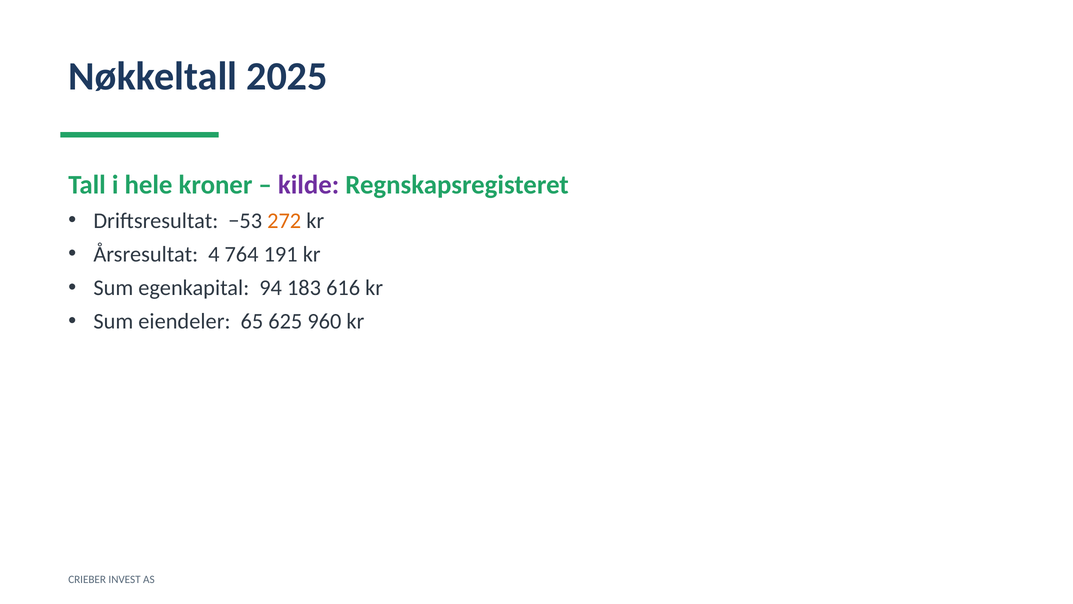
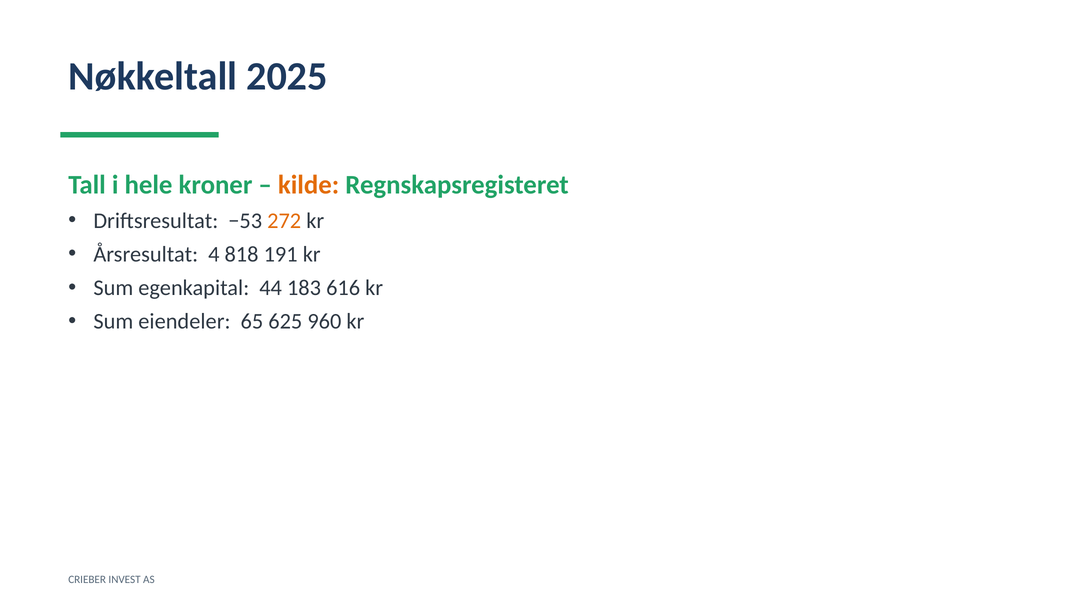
kilde colour: purple -> orange
764: 764 -> 818
94: 94 -> 44
